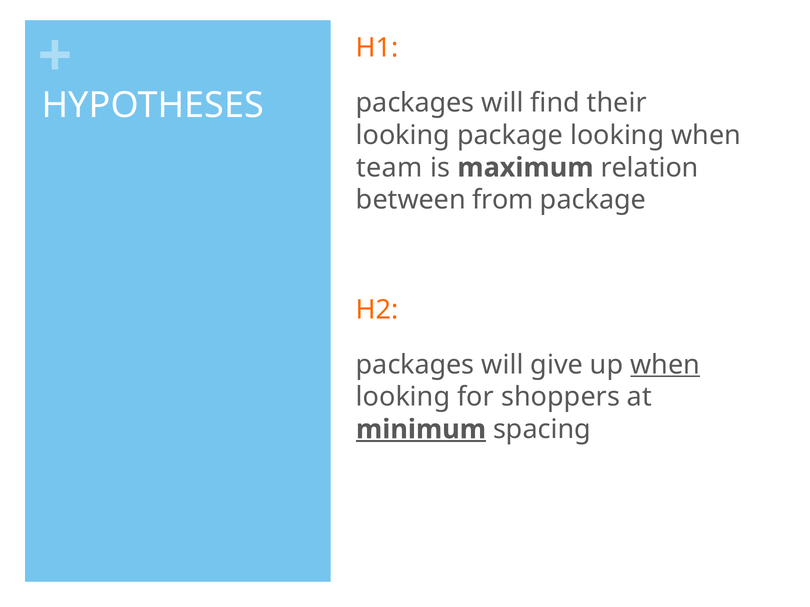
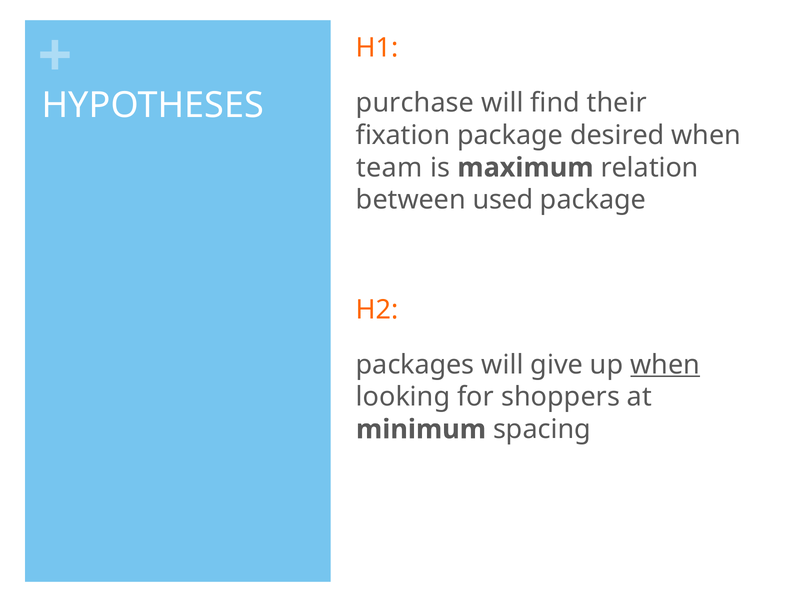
packages at (415, 103): packages -> purchase
looking at (403, 135): looking -> fixation
package looking: looking -> desired
from: from -> used
minimum underline: present -> none
